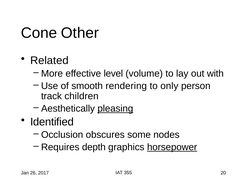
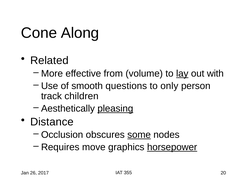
Other: Other -> Along
level: level -> from
lay underline: none -> present
rendering: rendering -> questions
Identified: Identified -> Distance
some underline: none -> present
depth: depth -> move
